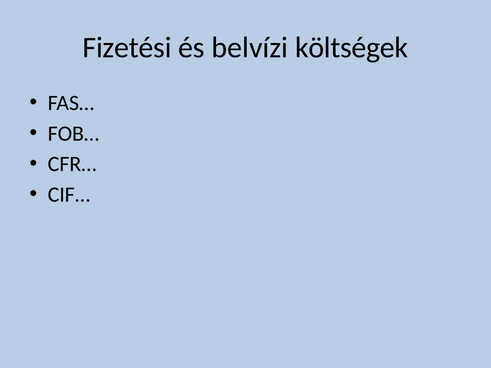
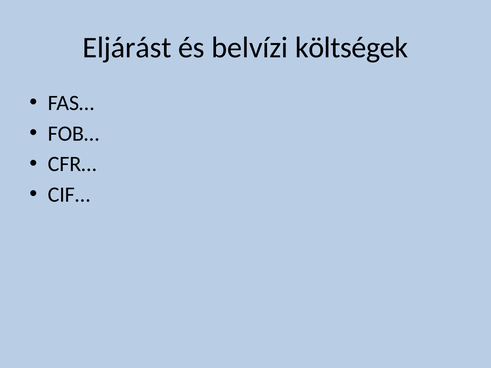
Fizetési: Fizetési -> Eljárást
